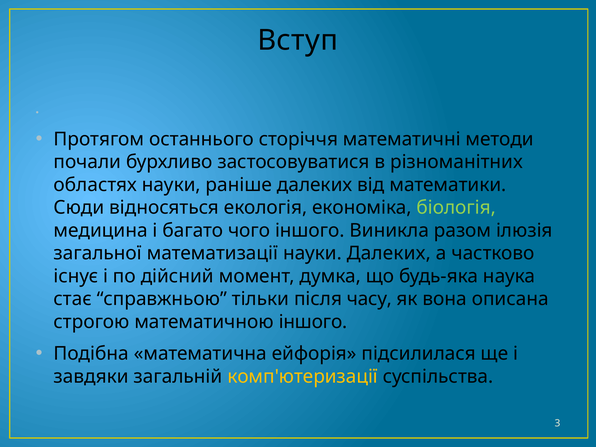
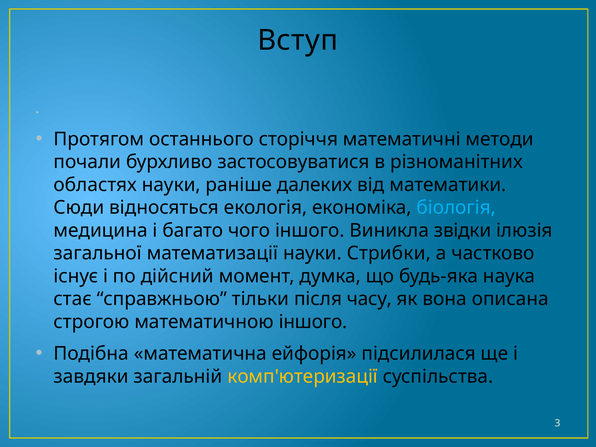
біологія colour: light green -> light blue
разом: разом -> звідки
науки Далеких: Далеких -> Стрибки
